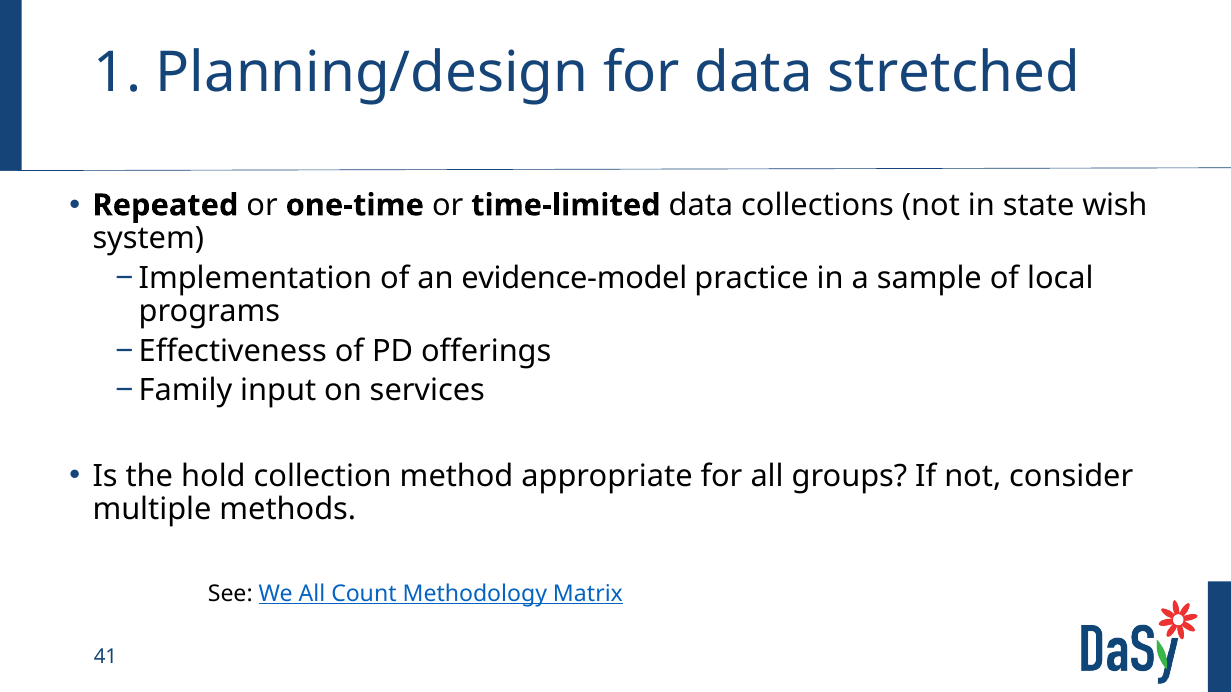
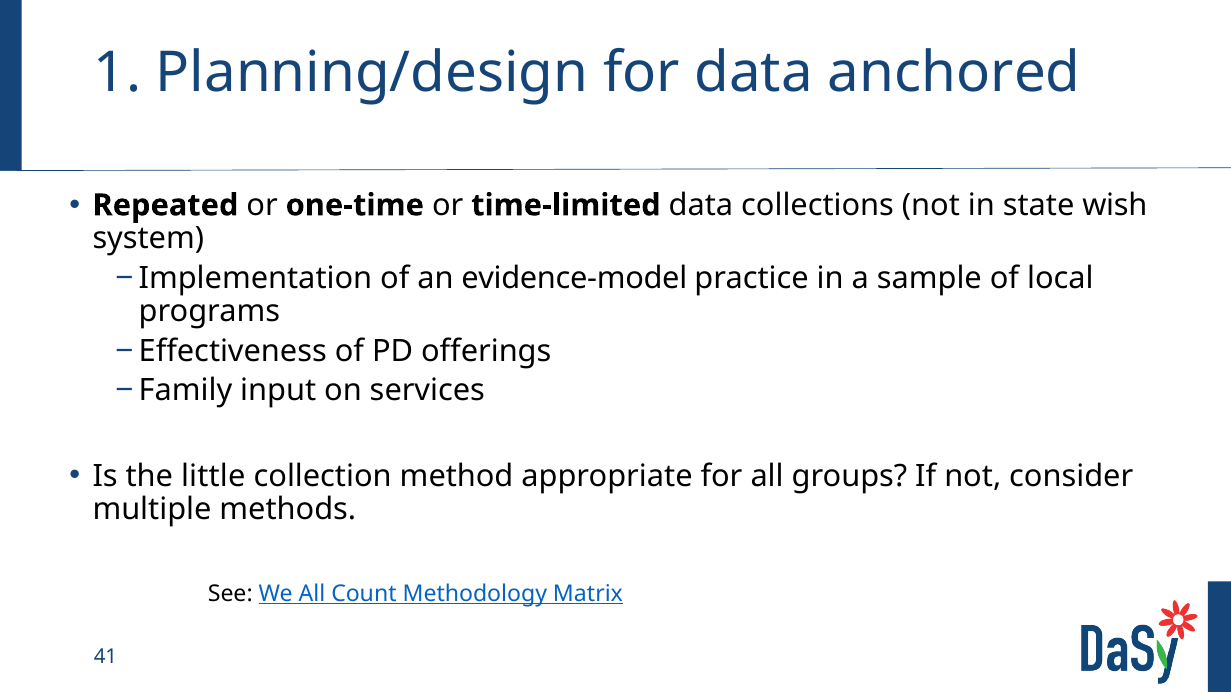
stretched: stretched -> anchored
hold: hold -> little
